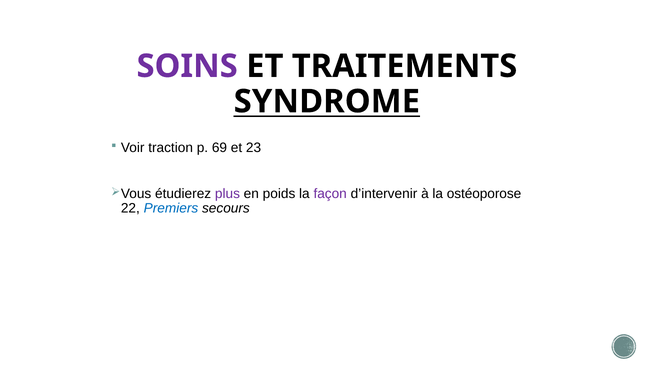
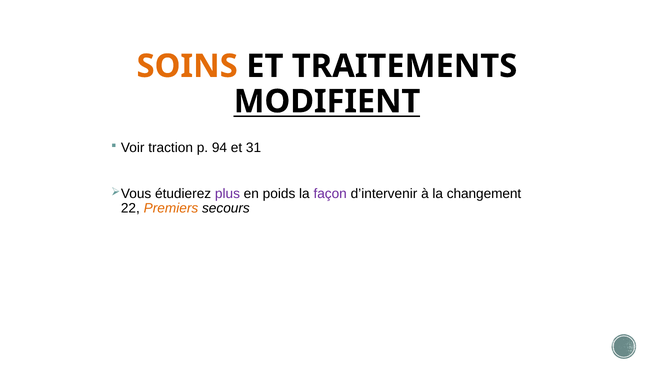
SOINS colour: purple -> orange
SYNDROME: SYNDROME -> MODIFIENT
69: 69 -> 94
23: 23 -> 31
ostéoporose: ostéoporose -> changement
Premiers colour: blue -> orange
